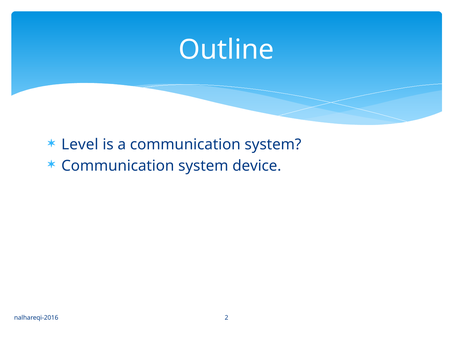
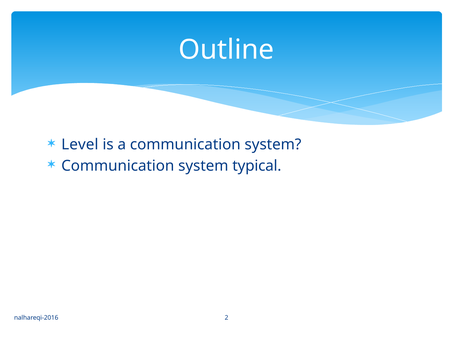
device: device -> typical
